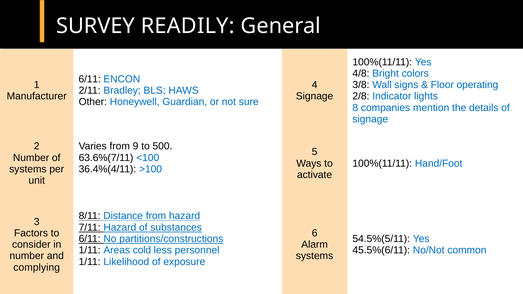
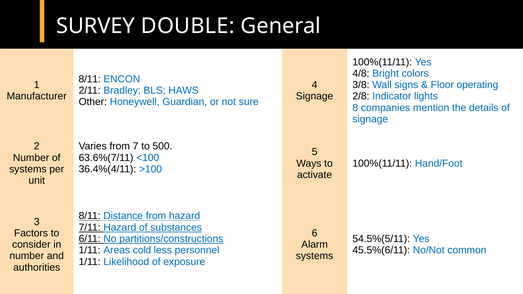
READILY: READILY -> DOUBLE
6/11 at (90, 79): 6/11 -> 8/11
9: 9 -> 7
complying: complying -> authorities
